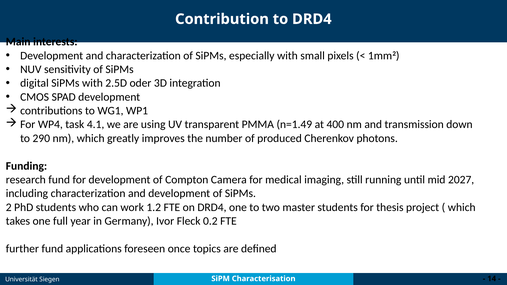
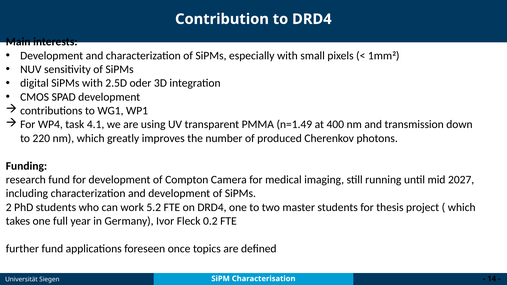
290: 290 -> 220
1.2: 1.2 -> 5.2
